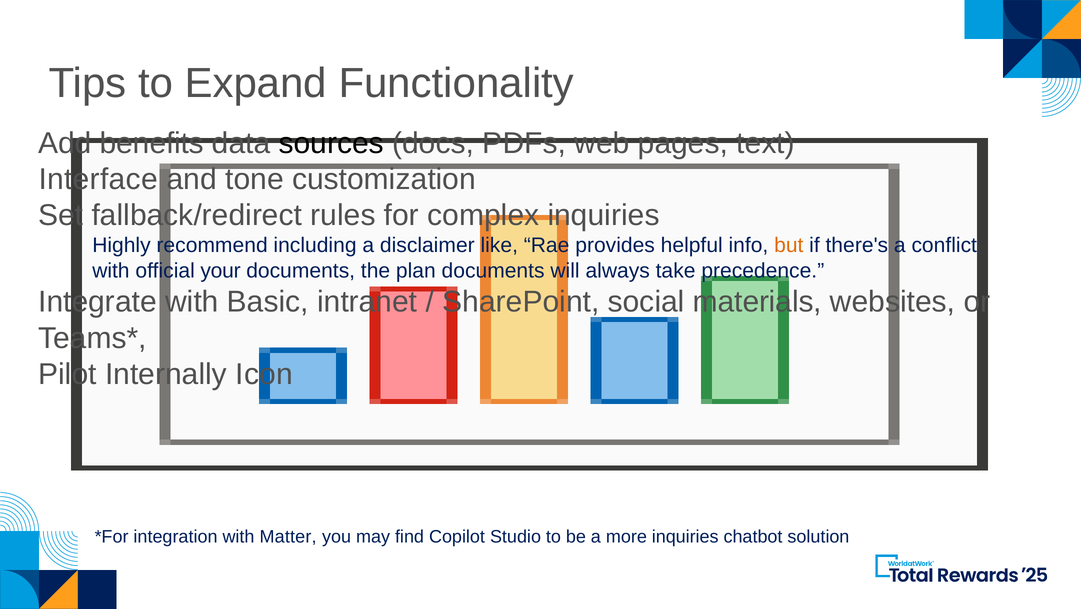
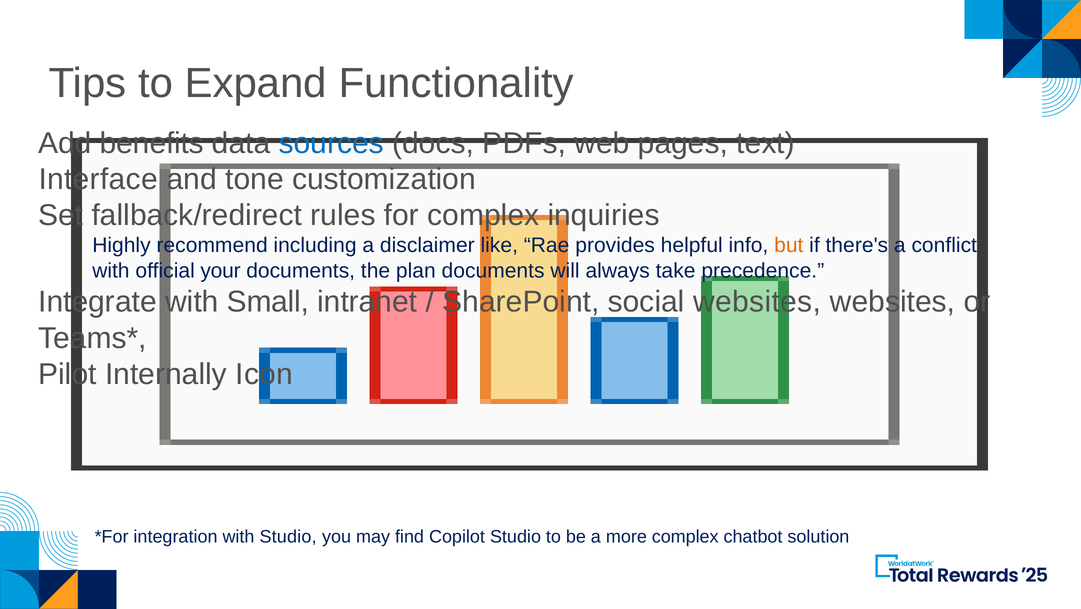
sources colour: black -> blue
Basic: Basic -> Small
social materials: materials -> websites
with Matter: Matter -> Studio
more inquiries: inquiries -> complex
